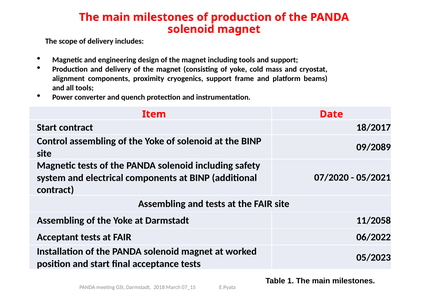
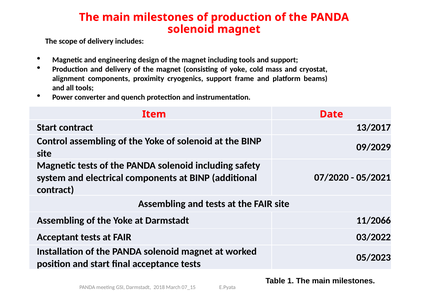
18/2017: 18/2017 -> 13/2017
09/2089: 09/2089 -> 09/2029
11/2058: 11/2058 -> 11/2066
06/2022: 06/2022 -> 03/2022
